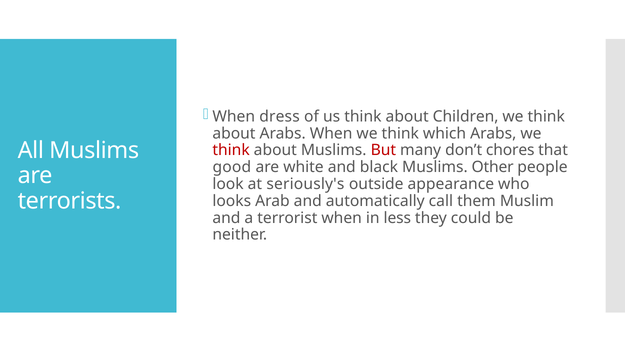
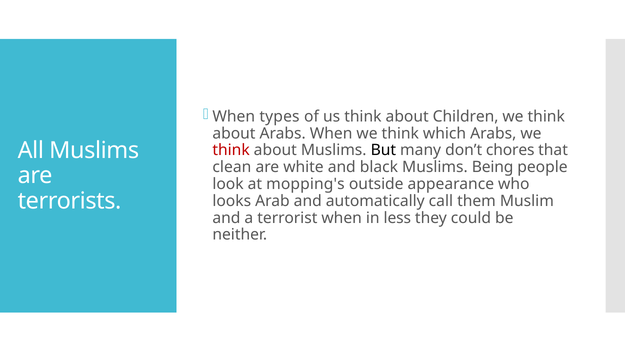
dress: dress -> types
But colour: red -> black
good: good -> clean
Other: Other -> Being
seriously's: seriously's -> mopping's
